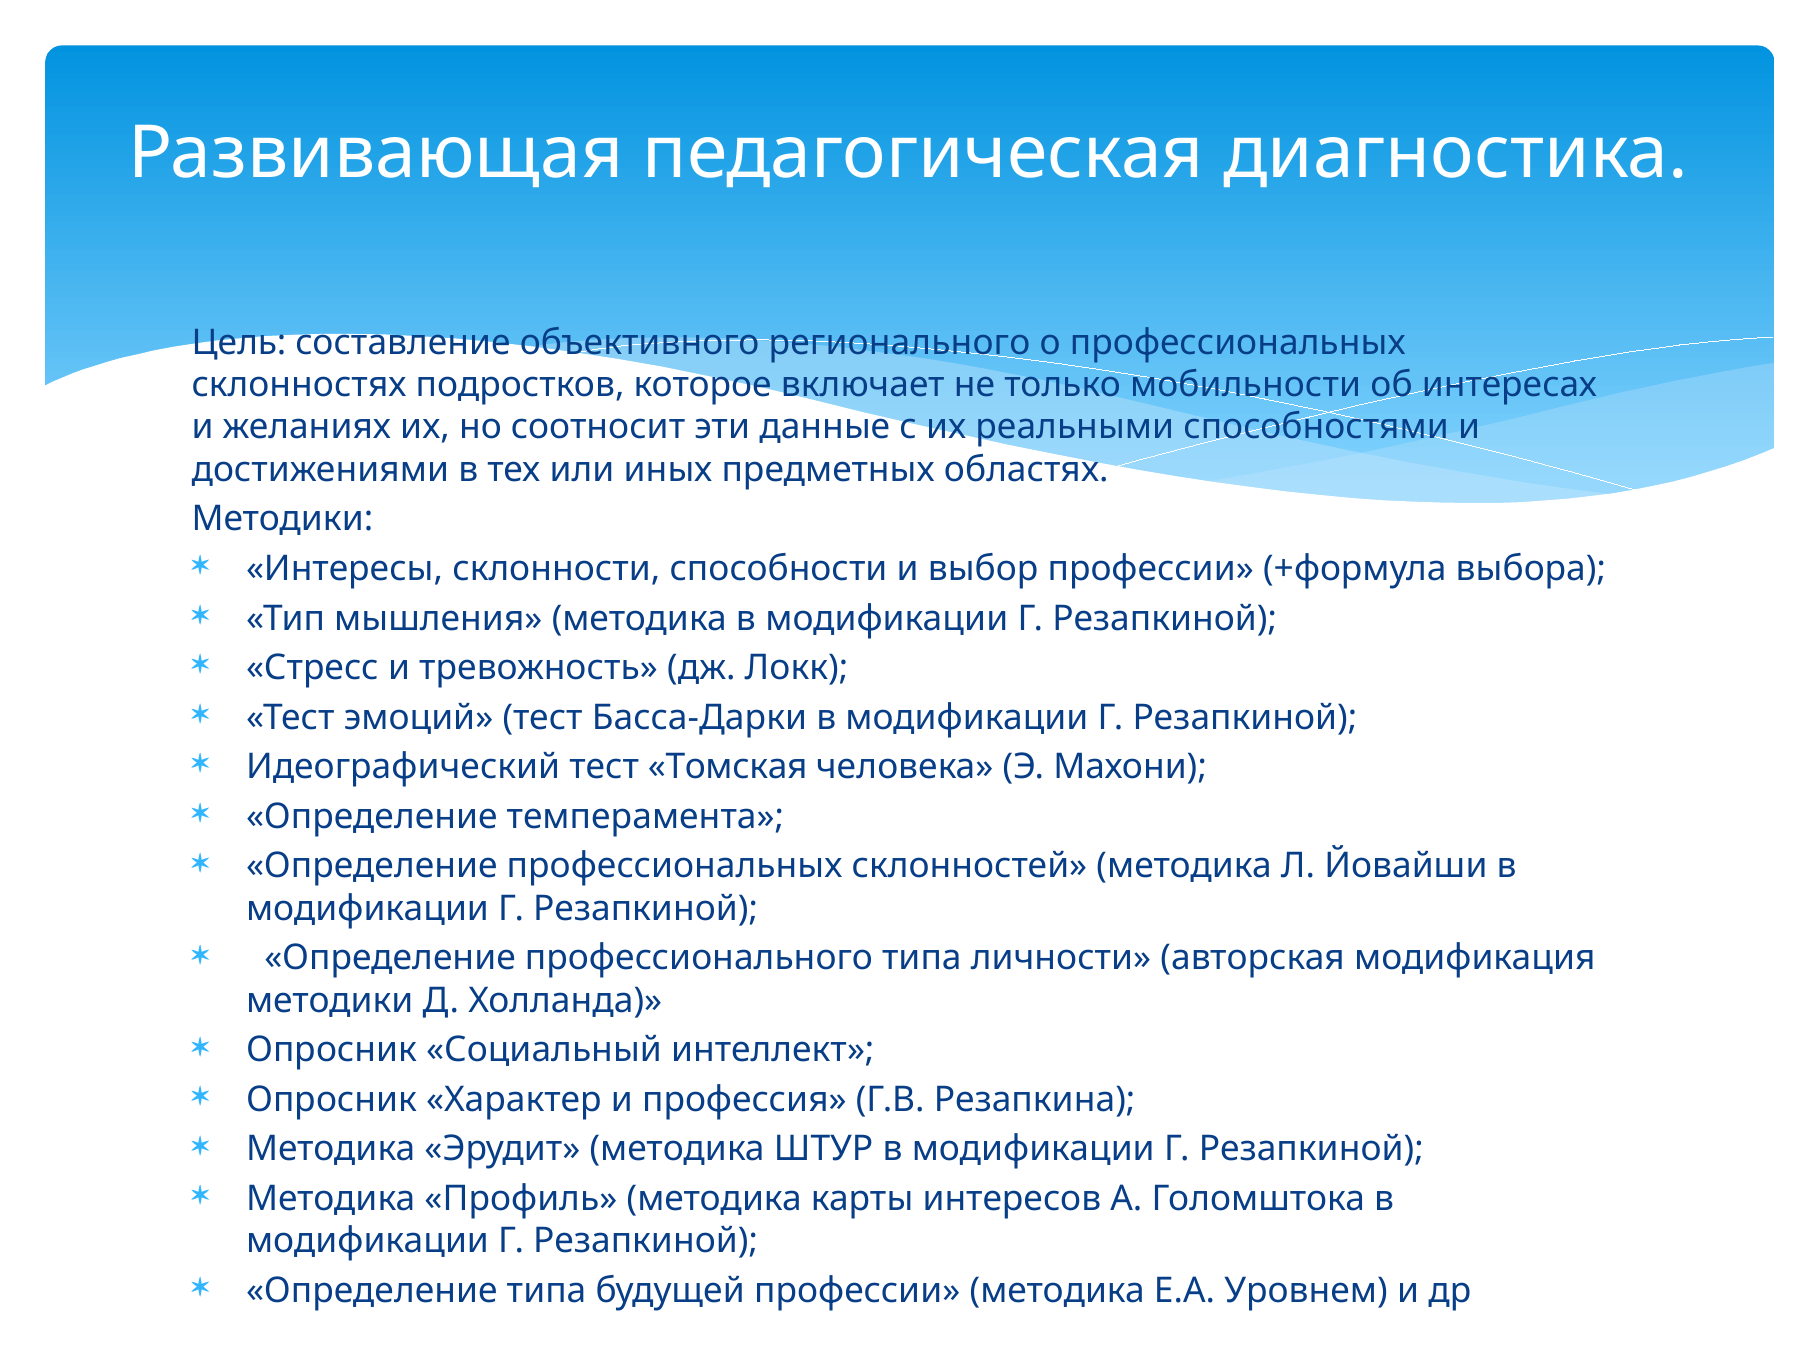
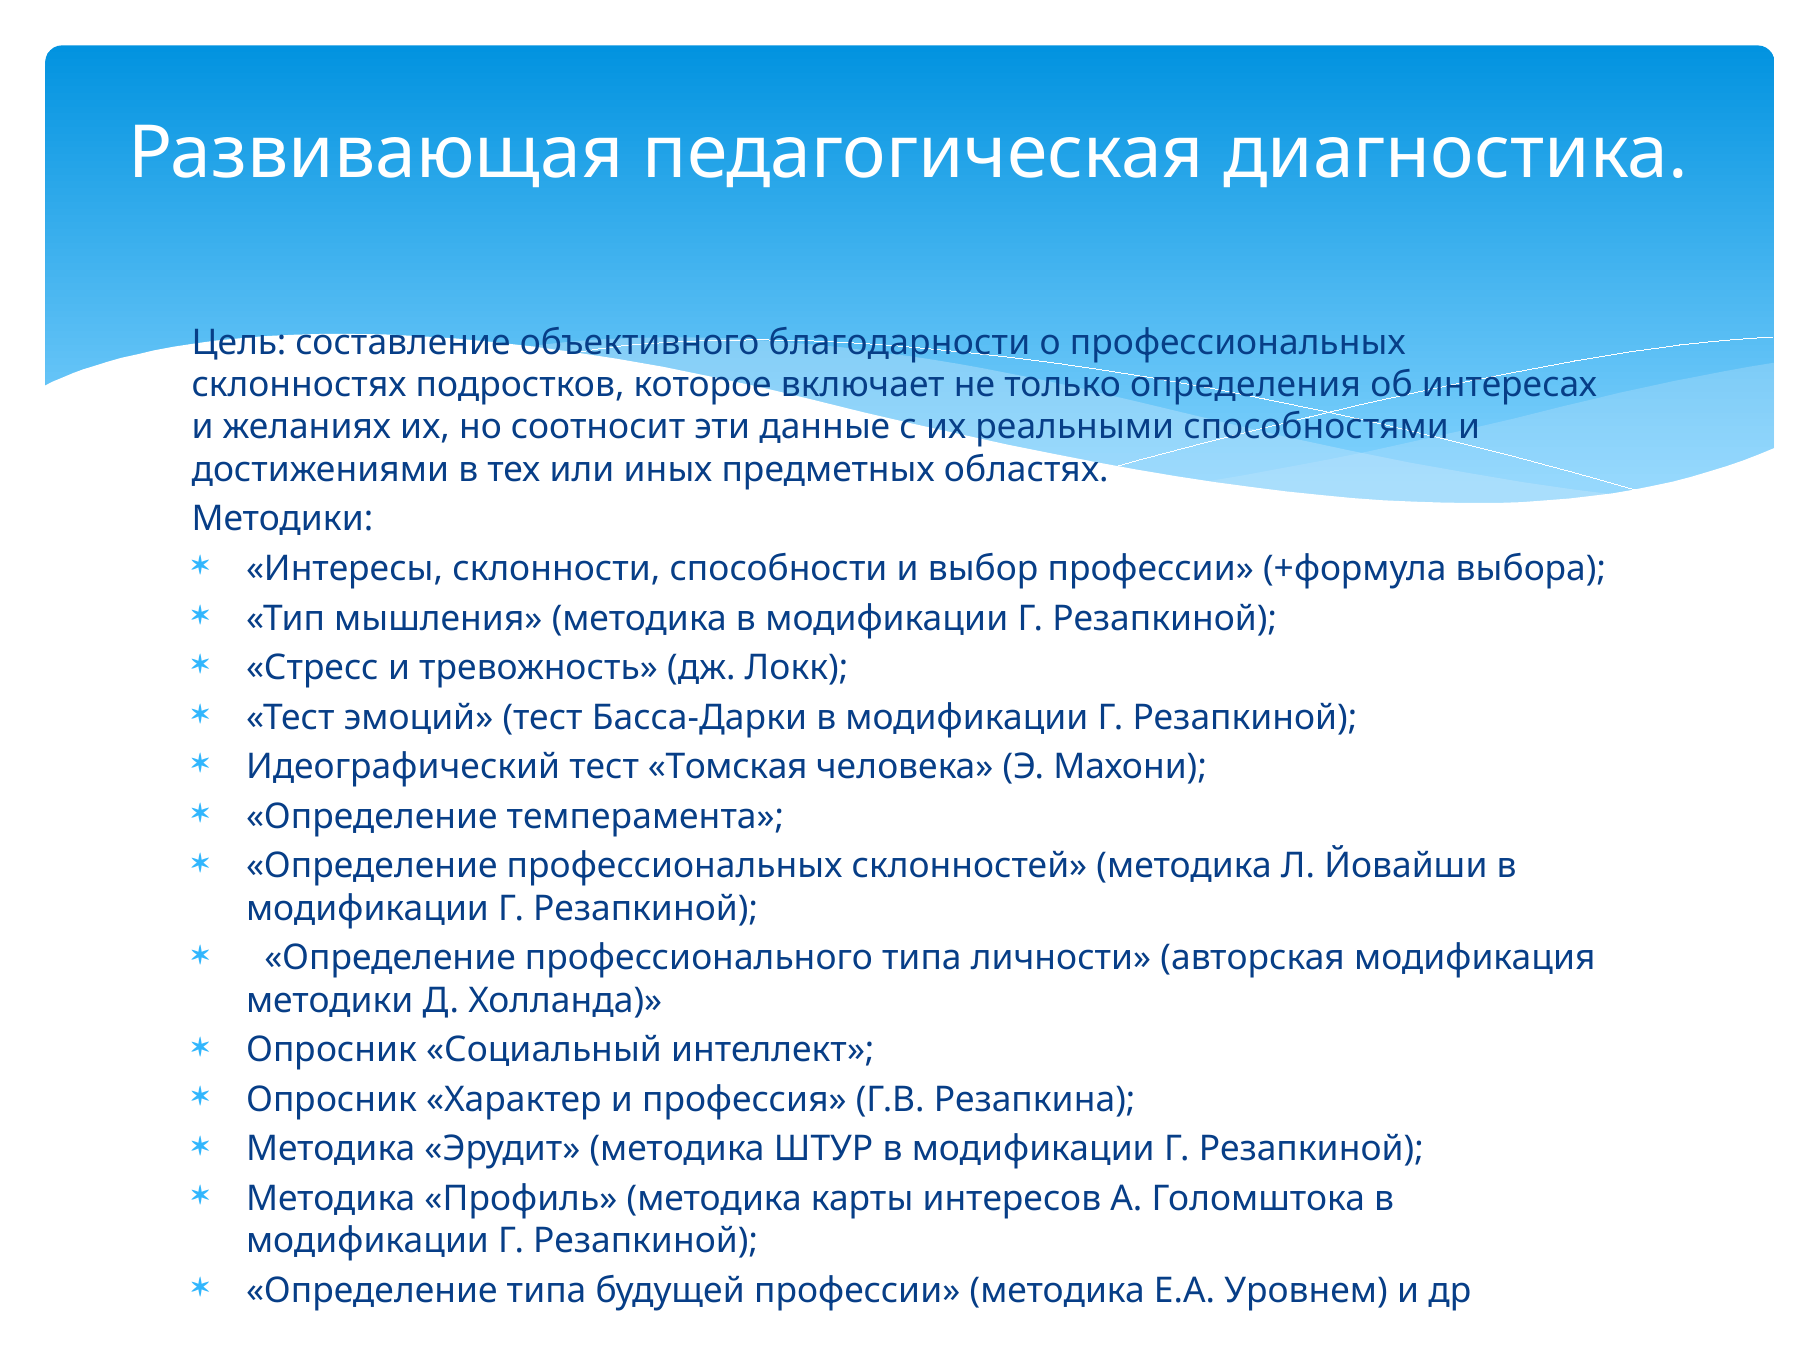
регионального: регионального -> благодарности
мобильности: мобильности -> определения
